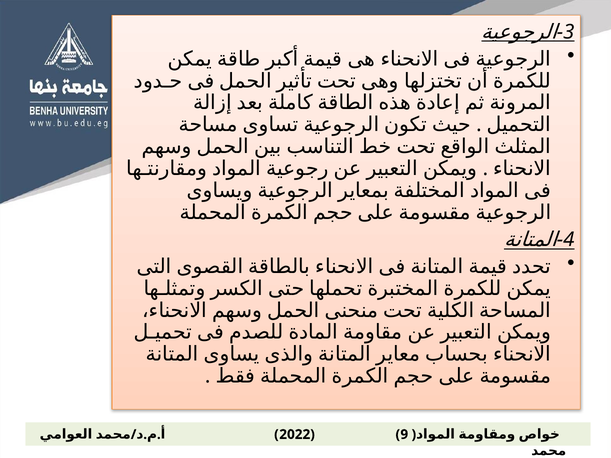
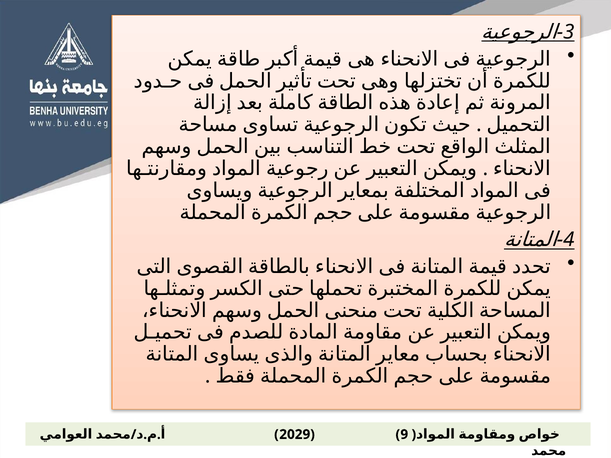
2022: 2022 -> 2029
